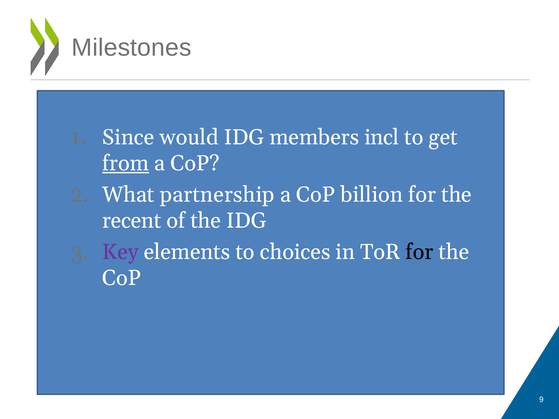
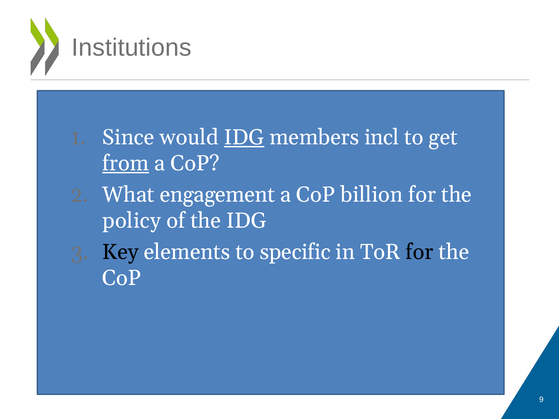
Milestones: Milestones -> Institutions
IDG at (244, 138) underline: none -> present
partnership: partnership -> engagement
recent: recent -> policy
Key colour: purple -> black
choices: choices -> specific
